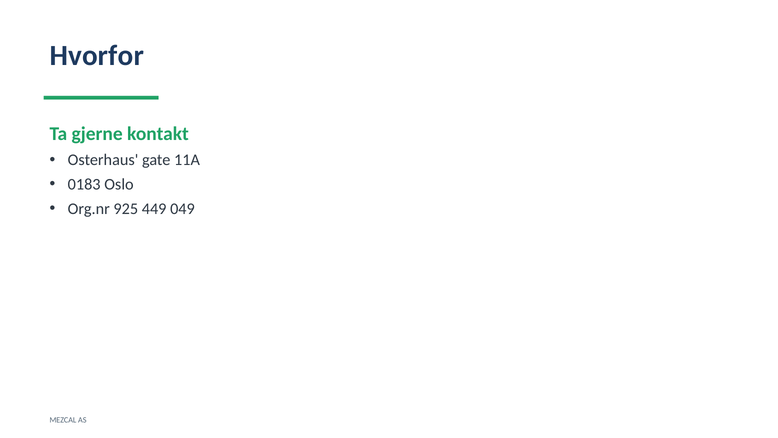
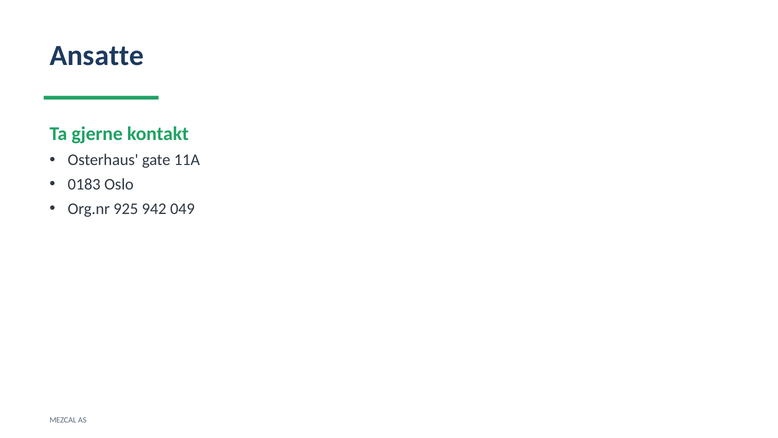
Hvorfor: Hvorfor -> Ansatte
449: 449 -> 942
